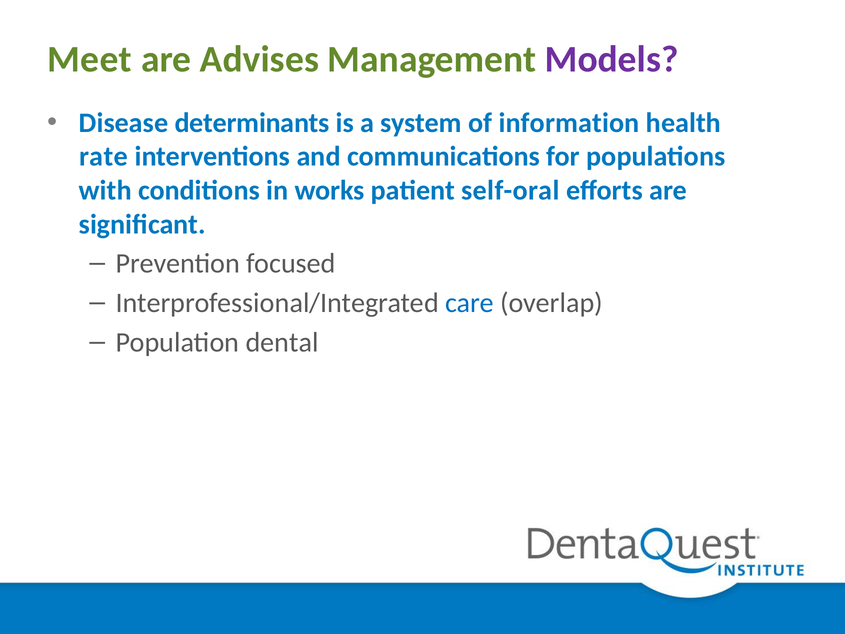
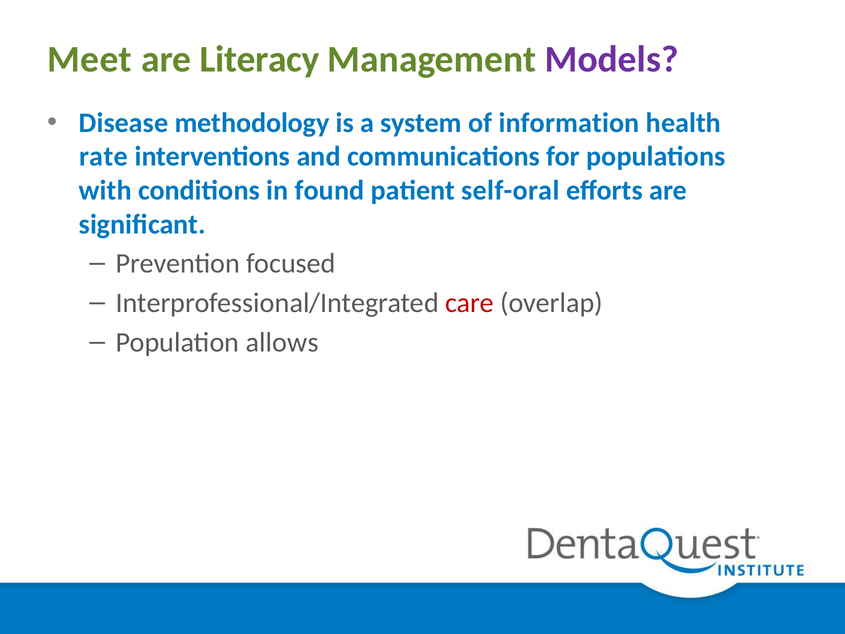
Advises: Advises -> Literacy
determinants: determinants -> methodology
works: works -> found
care colour: blue -> red
dental: dental -> allows
